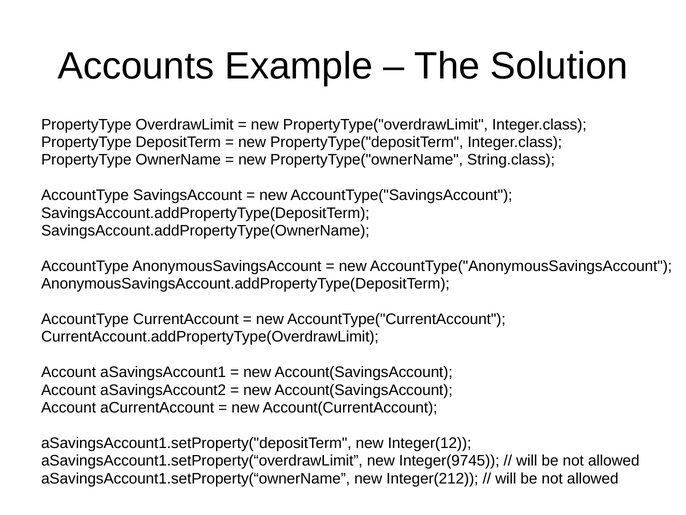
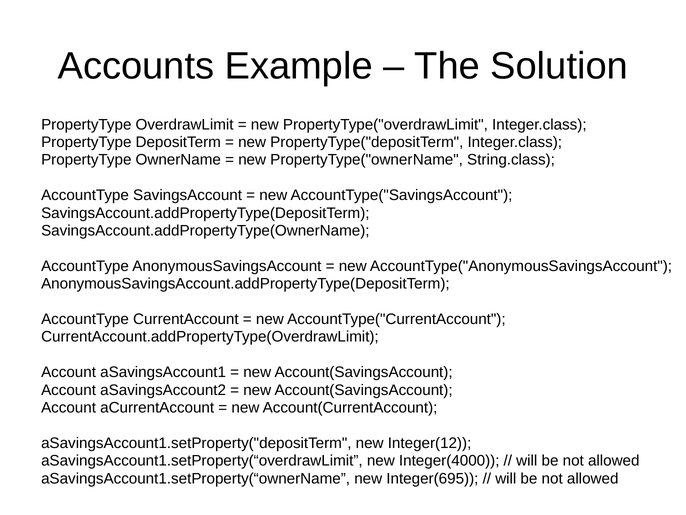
Integer(9745: Integer(9745 -> Integer(4000
Integer(212: Integer(212 -> Integer(695
